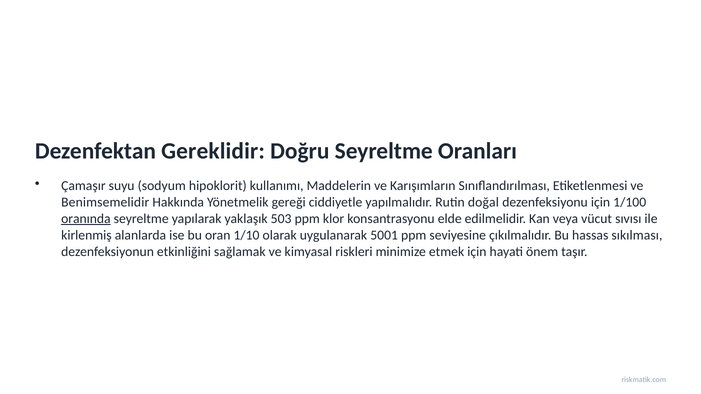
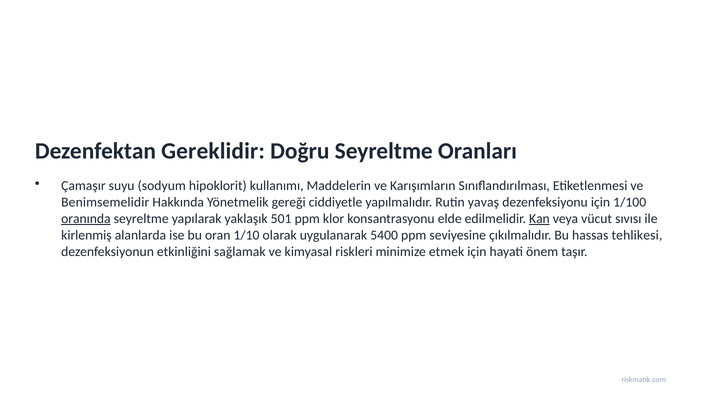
doğal: doğal -> yavaş
503: 503 -> 501
Kan underline: none -> present
5001: 5001 -> 5400
sıkılması: sıkılması -> tehlikesi
